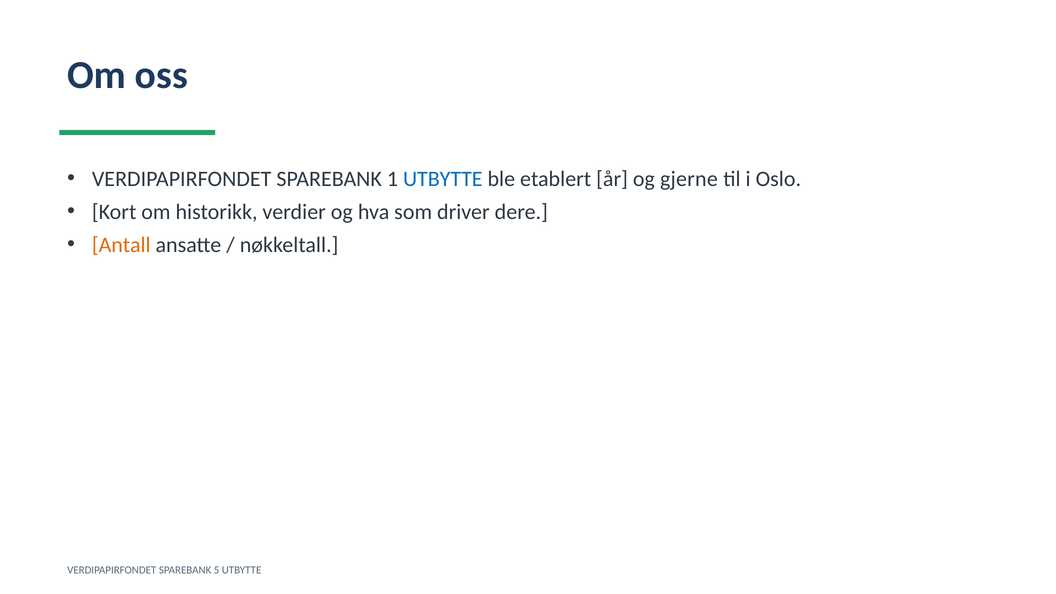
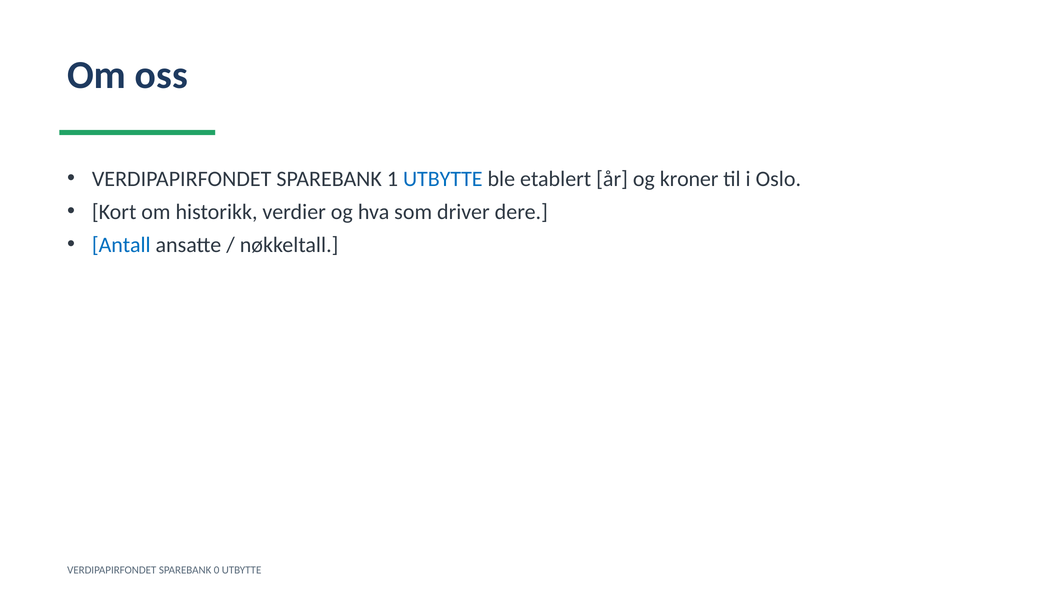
gjerne: gjerne -> kroner
Antall colour: orange -> blue
5: 5 -> 0
